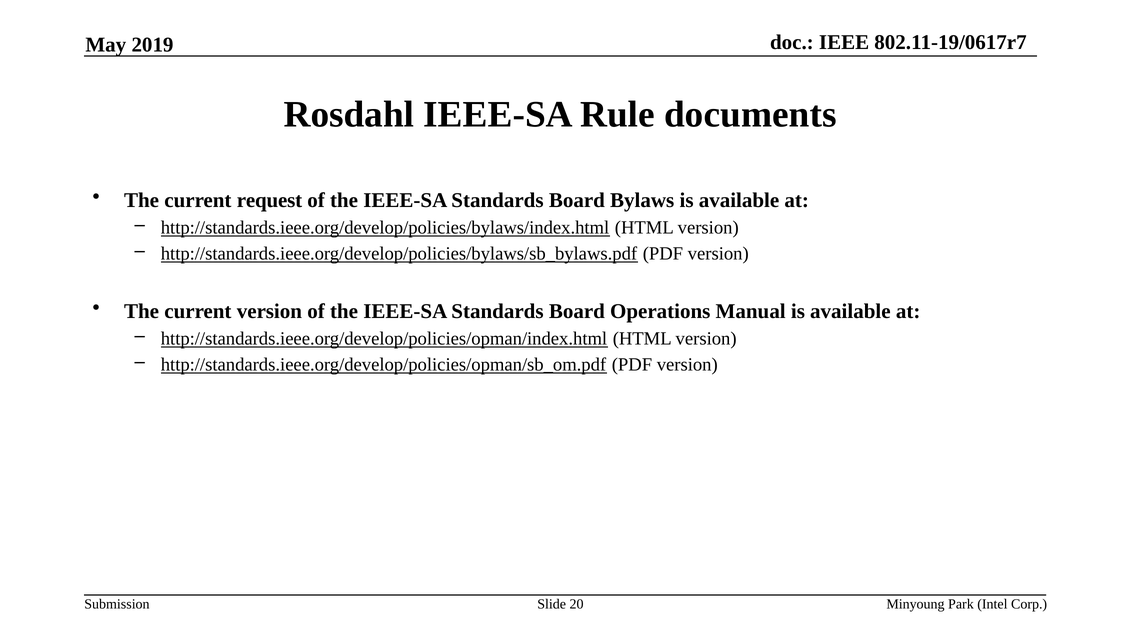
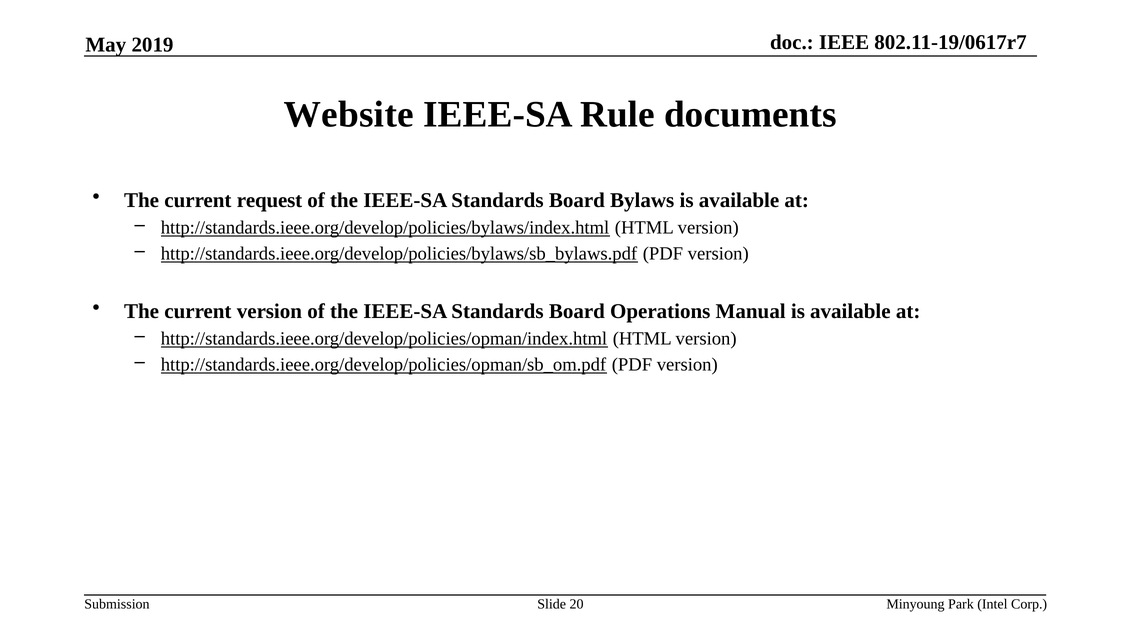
Rosdahl: Rosdahl -> Website
